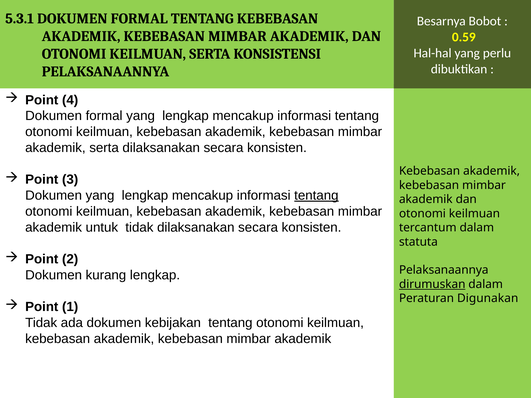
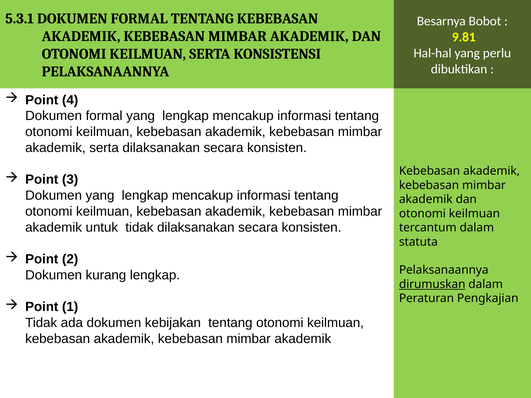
0.59: 0.59 -> 9.81
tentang at (316, 196) underline: present -> none
Digunakan: Digunakan -> Pengkajian
